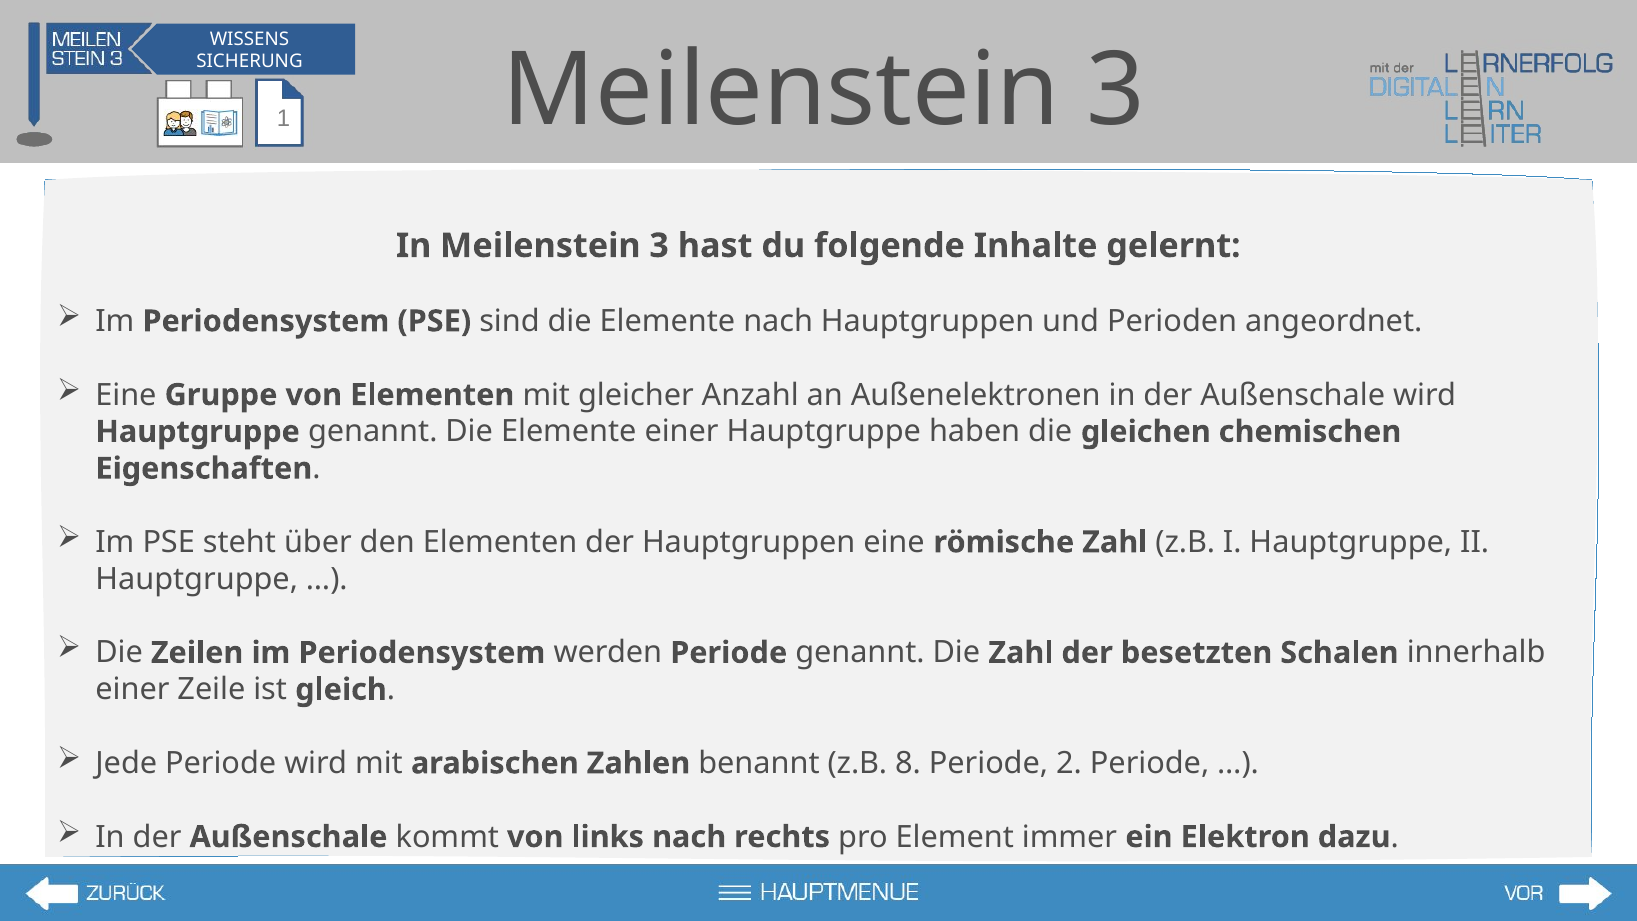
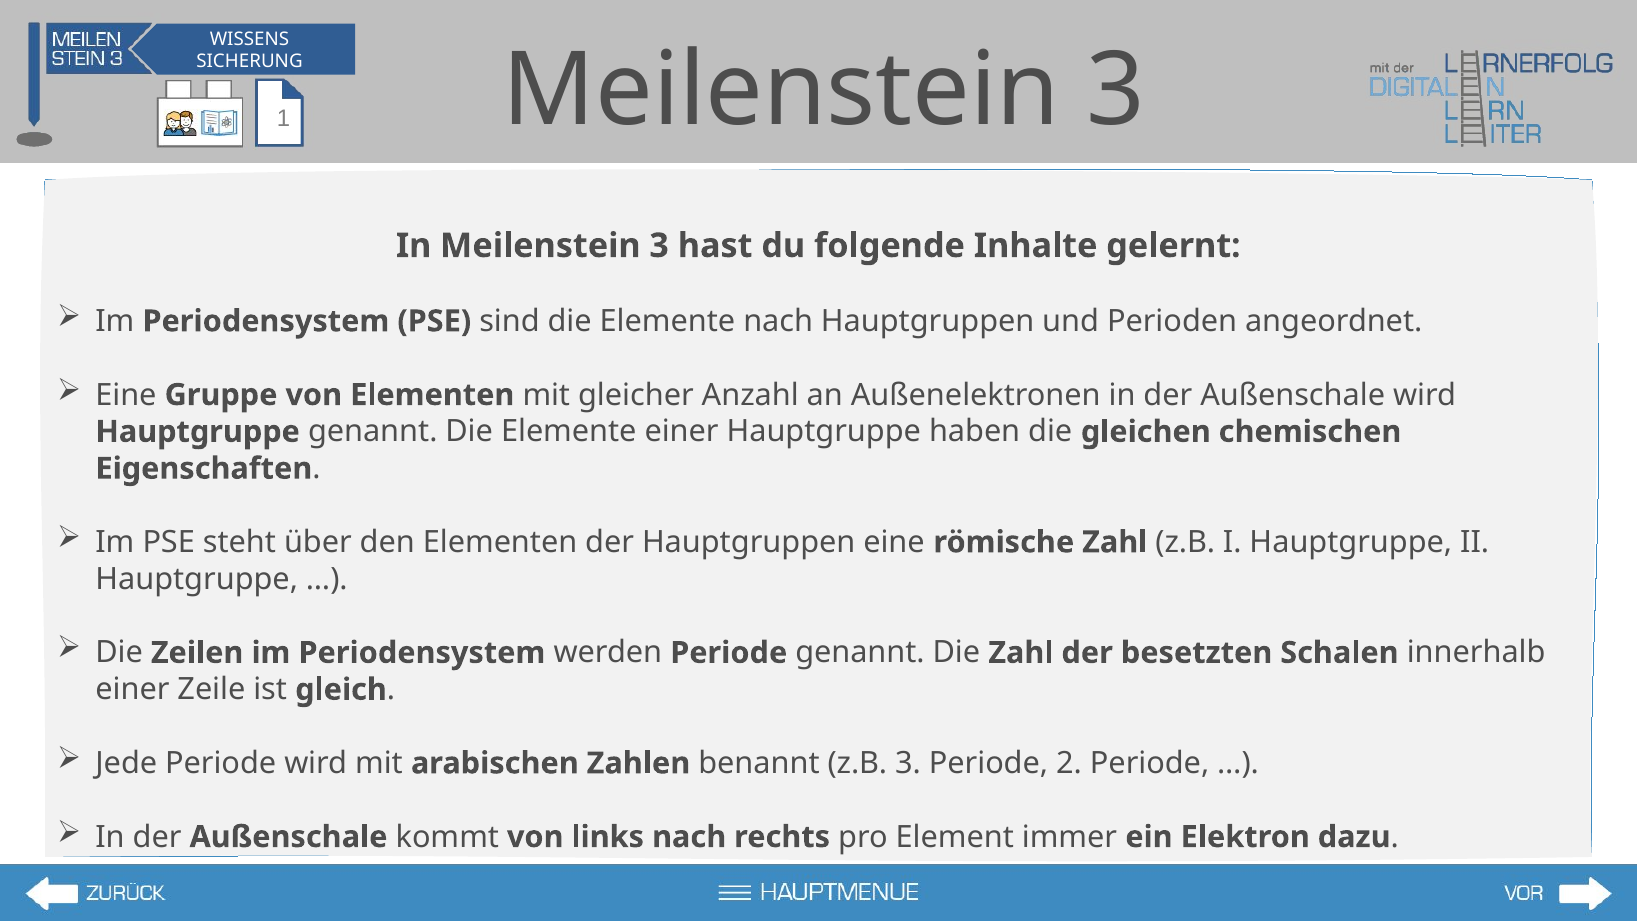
z.B 8: 8 -> 3
